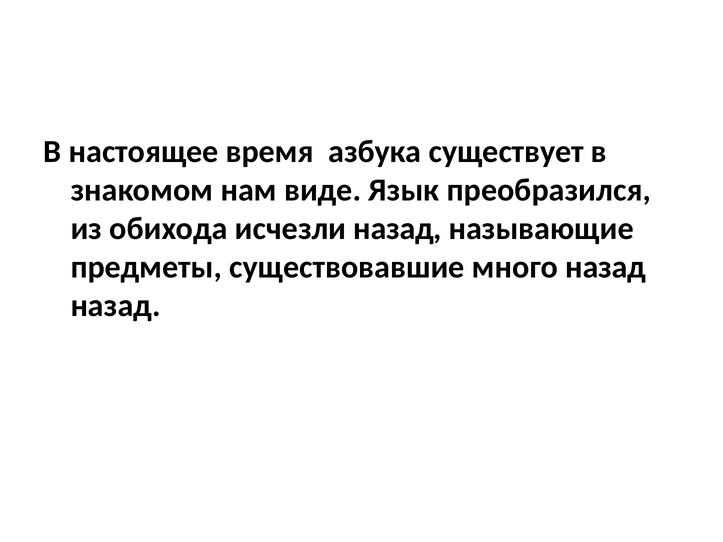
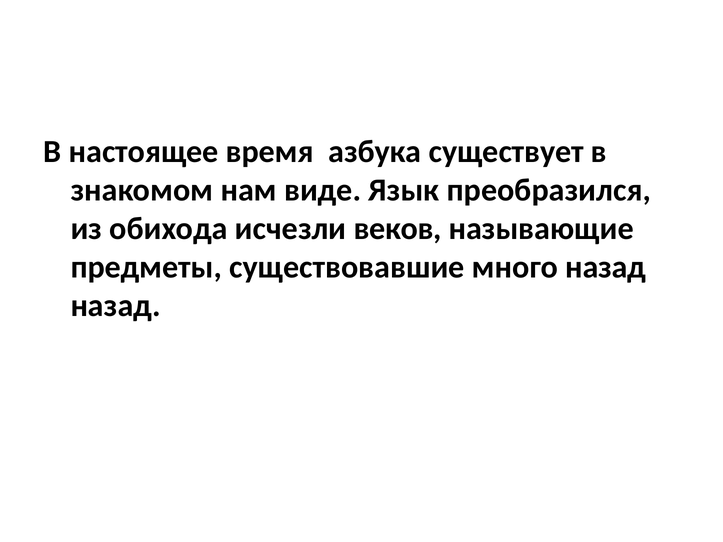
исчезли назад: назад -> веков
